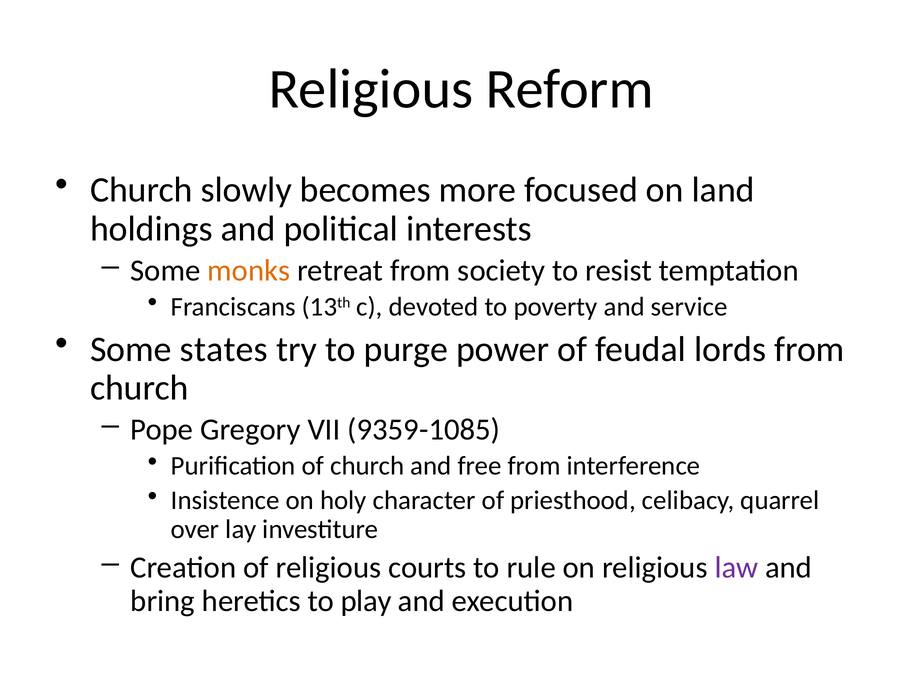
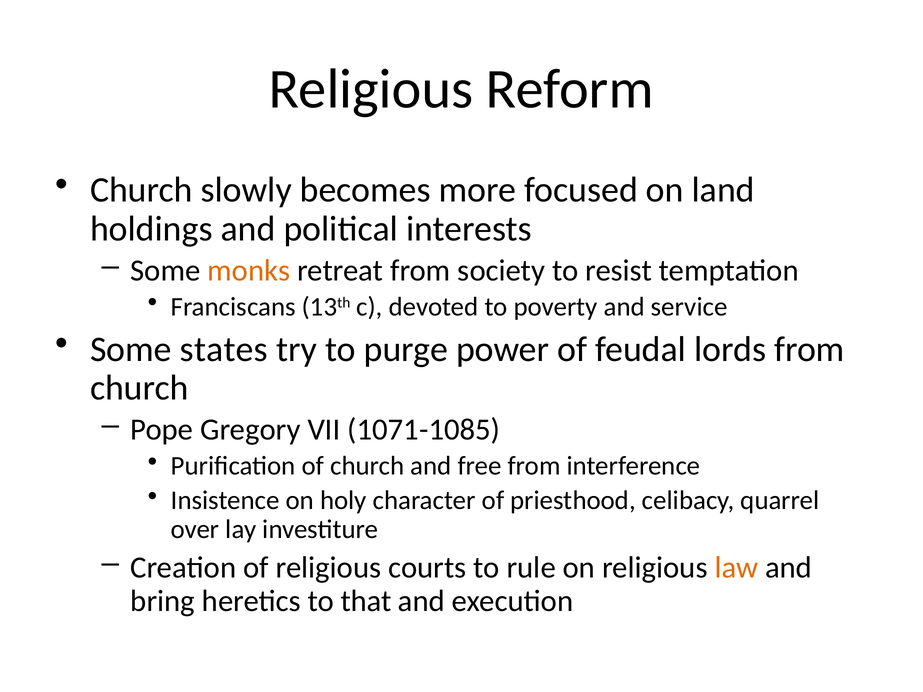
9359-1085: 9359-1085 -> 1071-1085
law colour: purple -> orange
play: play -> that
